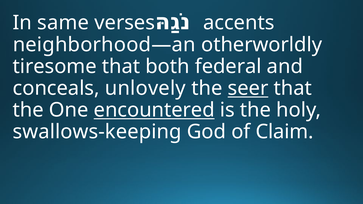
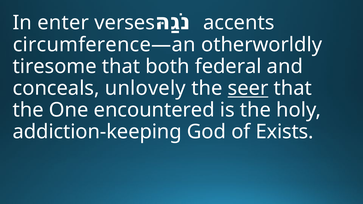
same: same -> enter
neighborhood—an: neighborhood—an -> circumference—an
encountered underline: present -> none
swallows-keeping: swallows-keeping -> addiction-keeping
Claim: Claim -> Exists
